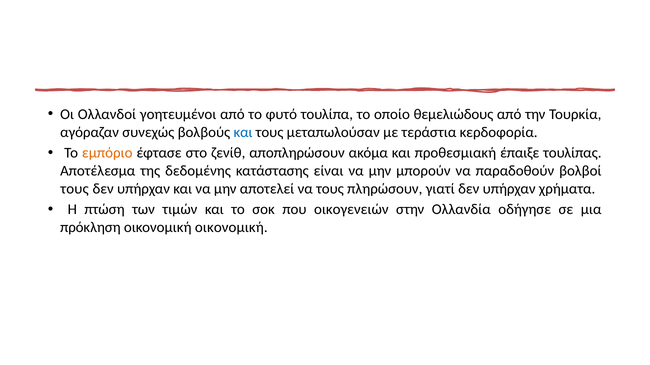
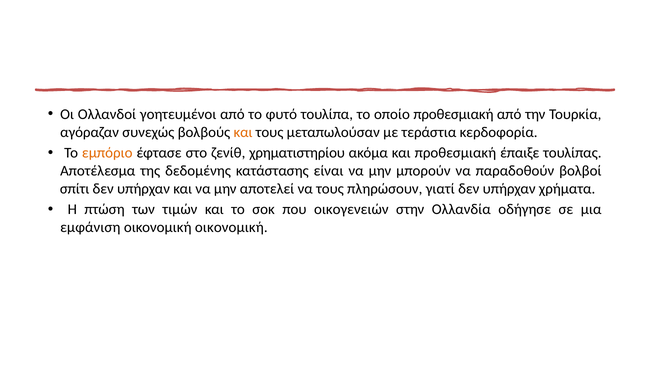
οποίο θεμελιώδους: θεμελιώδους -> προθεσμιακή
και at (243, 132) colour: blue -> orange
αποπληρώσουν: αποπληρώσουν -> χρηματιστηρίου
τους at (75, 189): τους -> σπίτι
πρόκληση: πρόκληση -> εμφάνιση
